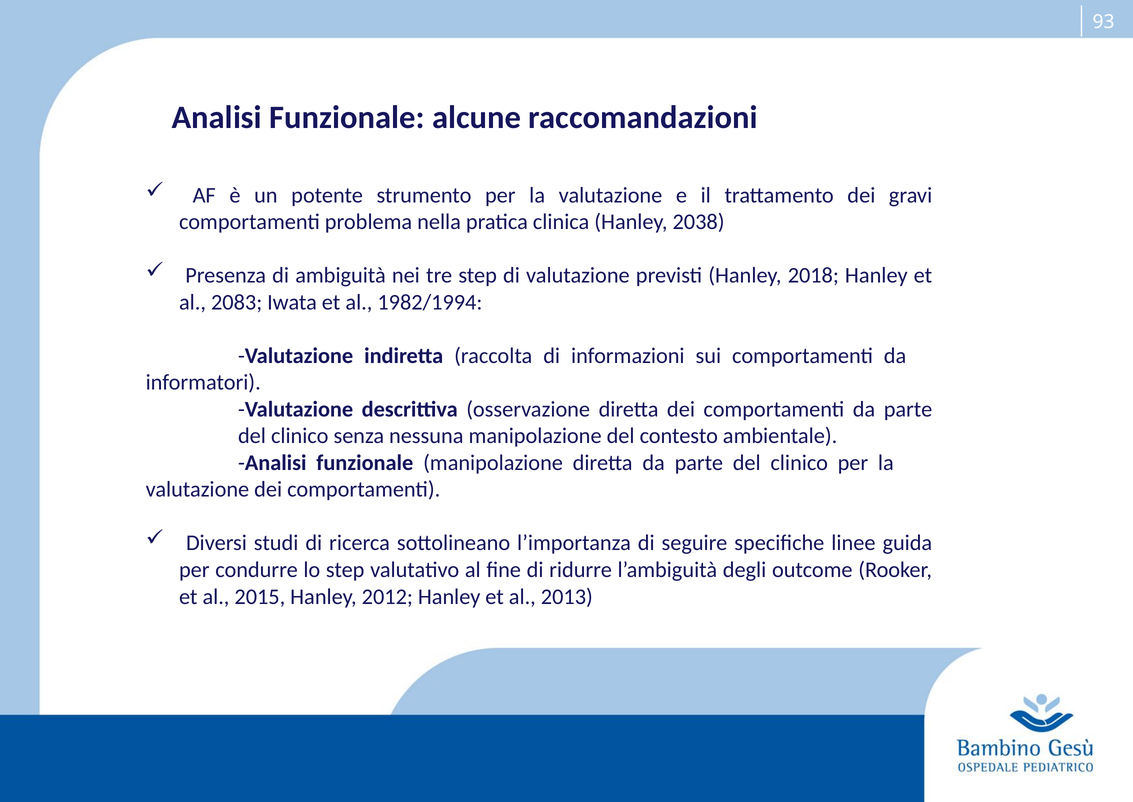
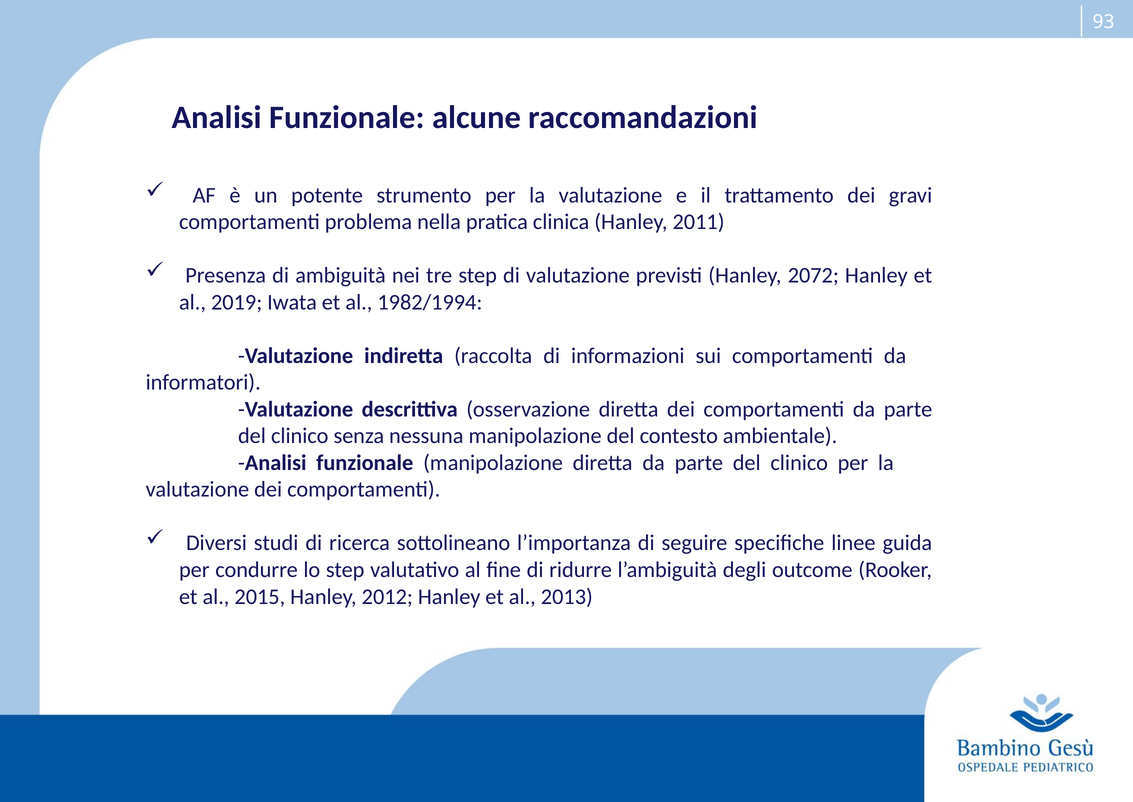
2038: 2038 -> 2011
2018: 2018 -> 2072
2083: 2083 -> 2019
